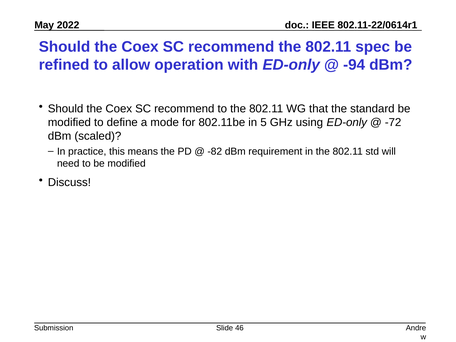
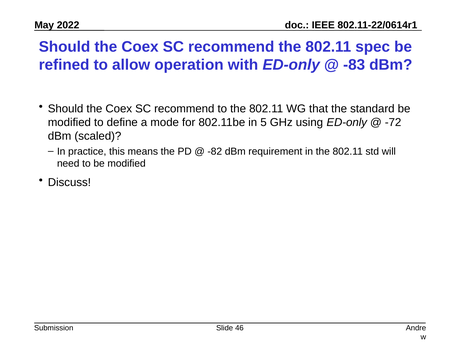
-94: -94 -> -83
